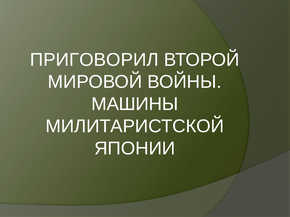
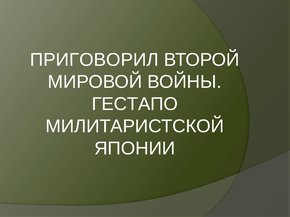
МАШИНЫ: МАШИНЫ -> ГЕСТАПО
